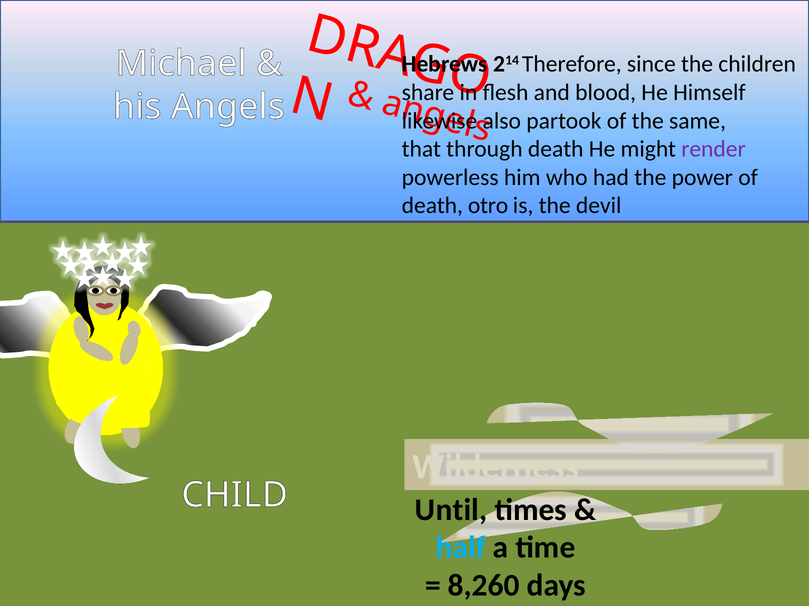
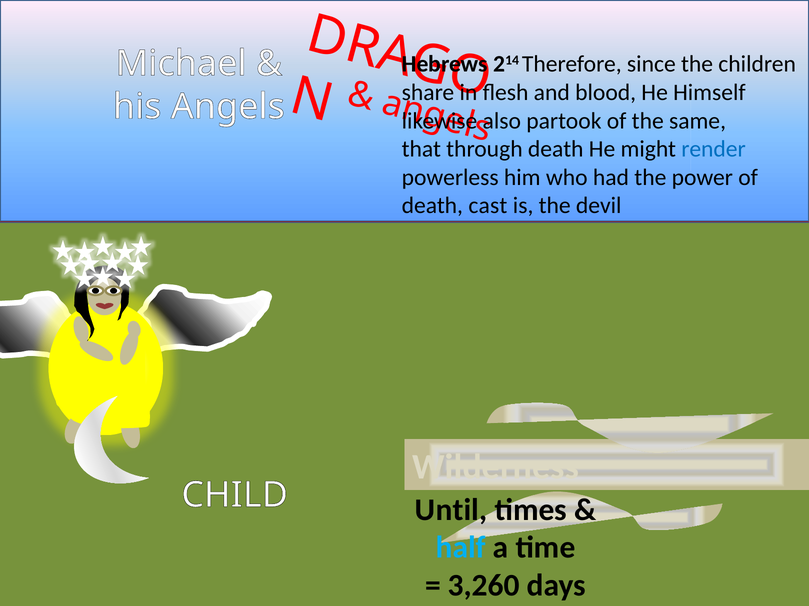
render colour: purple -> blue
otro: otro -> cast
8,260: 8,260 -> 3,260
